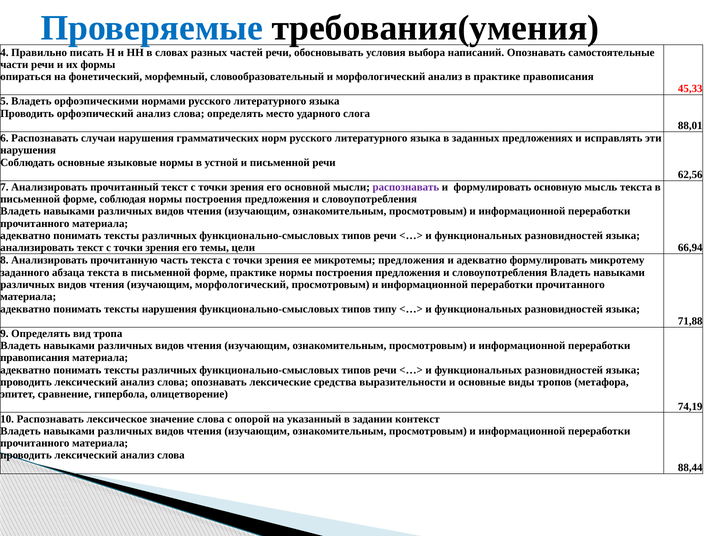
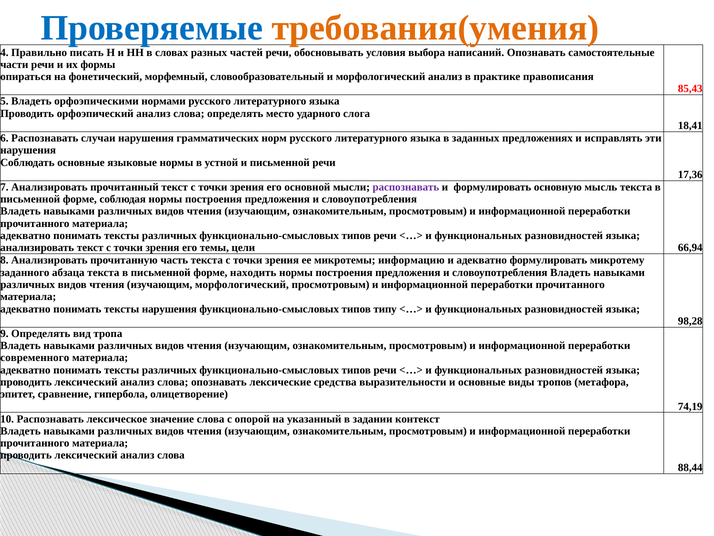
требования(умения colour: black -> orange
45,33: 45,33 -> 85,43
88,01: 88,01 -> 18,41
62,56: 62,56 -> 17,36
микротемы предложения: предложения -> информацию
форме практике: практике -> находить
71,88: 71,88 -> 98,28
правописания at (35, 358): правописания -> современного
